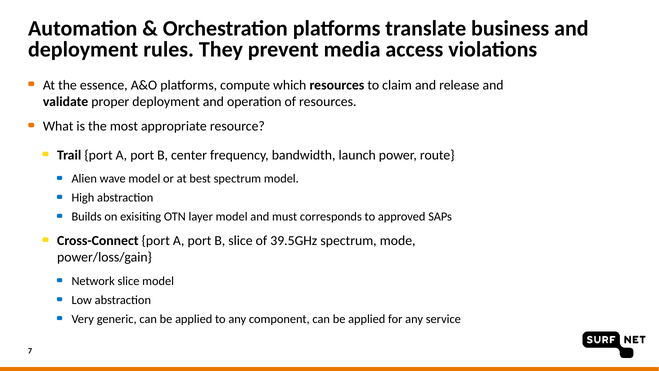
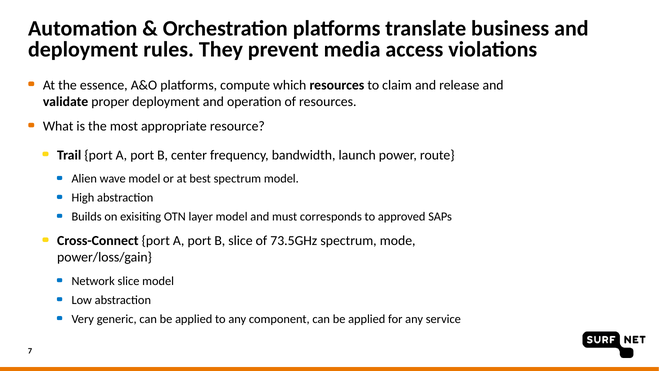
39.5GHz: 39.5GHz -> 73.5GHz
